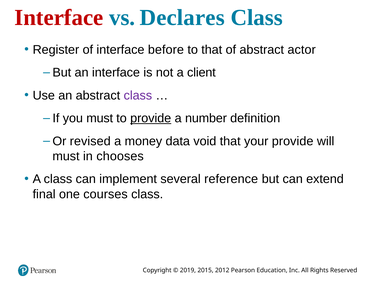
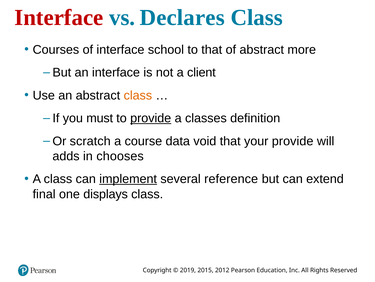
Register: Register -> Courses
before: before -> school
actor: actor -> more
class at (138, 95) colour: purple -> orange
number: number -> classes
revised: revised -> scratch
money: money -> course
must at (66, 156): must -> adds
implement underline: none -> present
courses: courses -> displays
